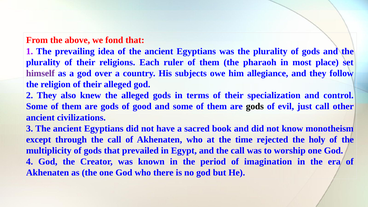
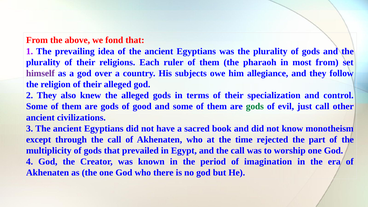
most place: place -> from
gods at (255, 106) colour: black -> green
holy: holy -> part
